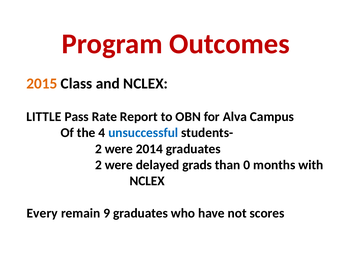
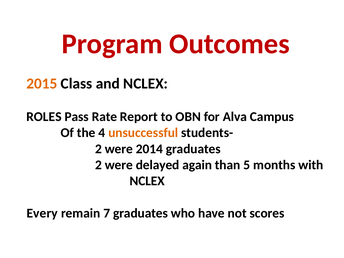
LITTLE: LITTLE -> ROLES
unsuccessful colour: blue -> orange
grads: grads -> again
0: 0 -> 5
9: 9 -> 7
